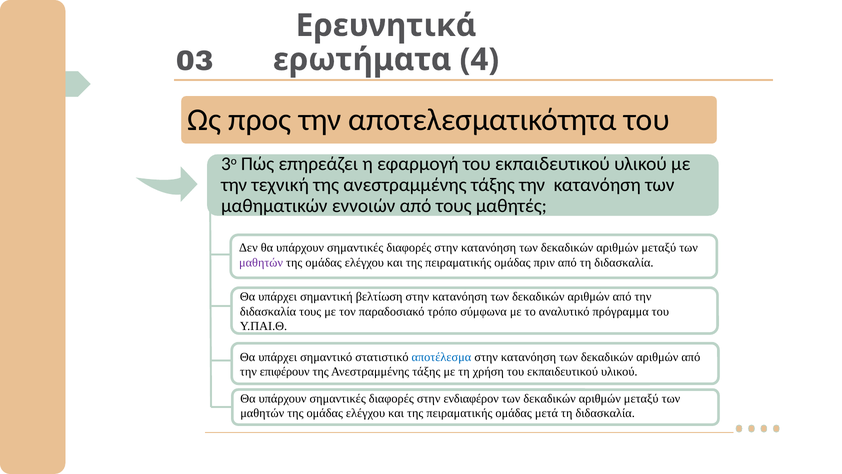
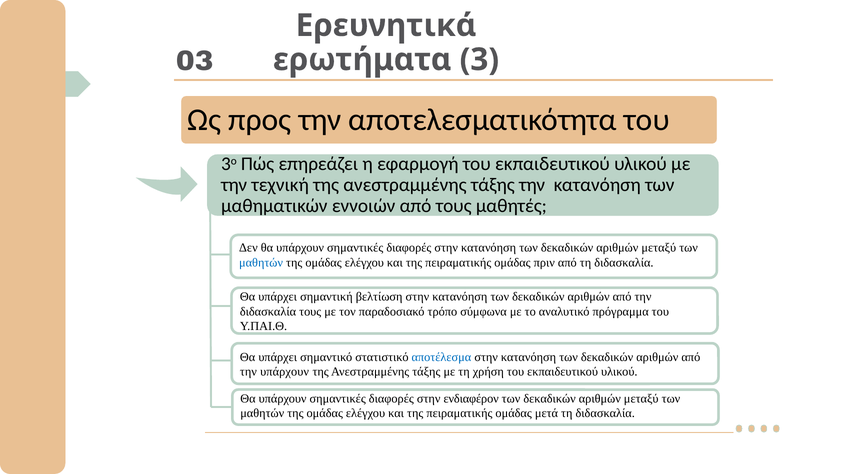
4: 4 -> 3
μαθητών at (261, 262) colour: purple -> blue
την επιφέρουν: επιφέρουν -> υπάρχουν
